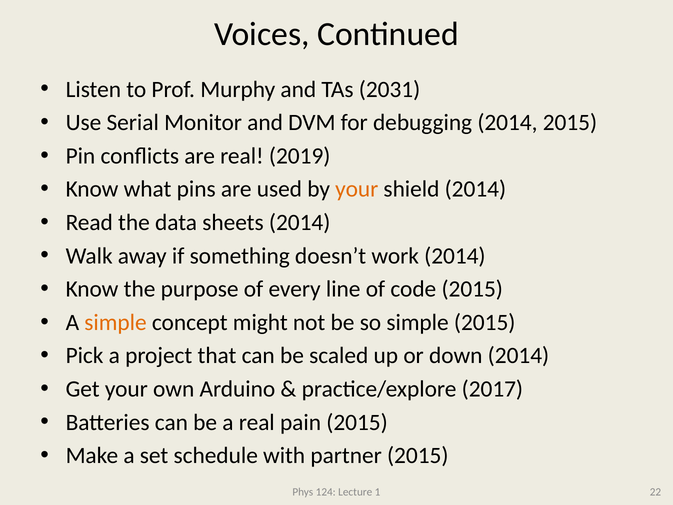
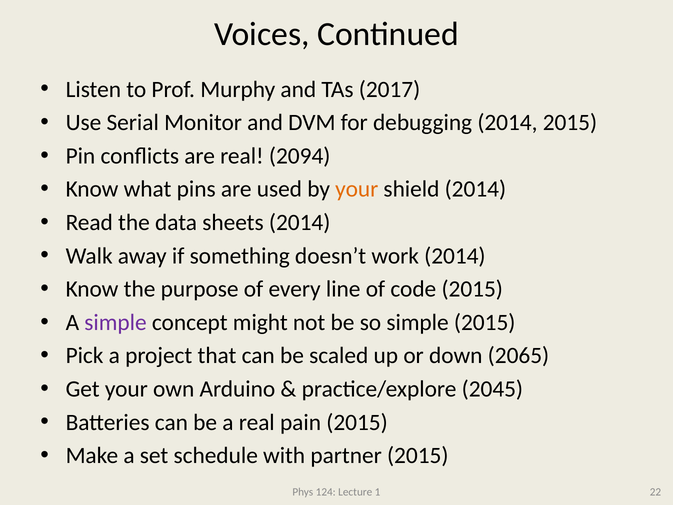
2031: 2031 -> 2017
2019: 2019 -> 2094
simple at (116, 322) colour: orange -> purple
down 2014: 2014 -> 2065
2017: 2017 -> 2045
